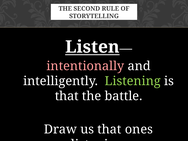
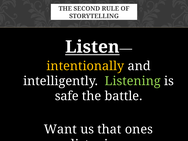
intentionally colour: pink -> yellow
that at (67, 96): that -> safe
Draw: Draw -> Want
